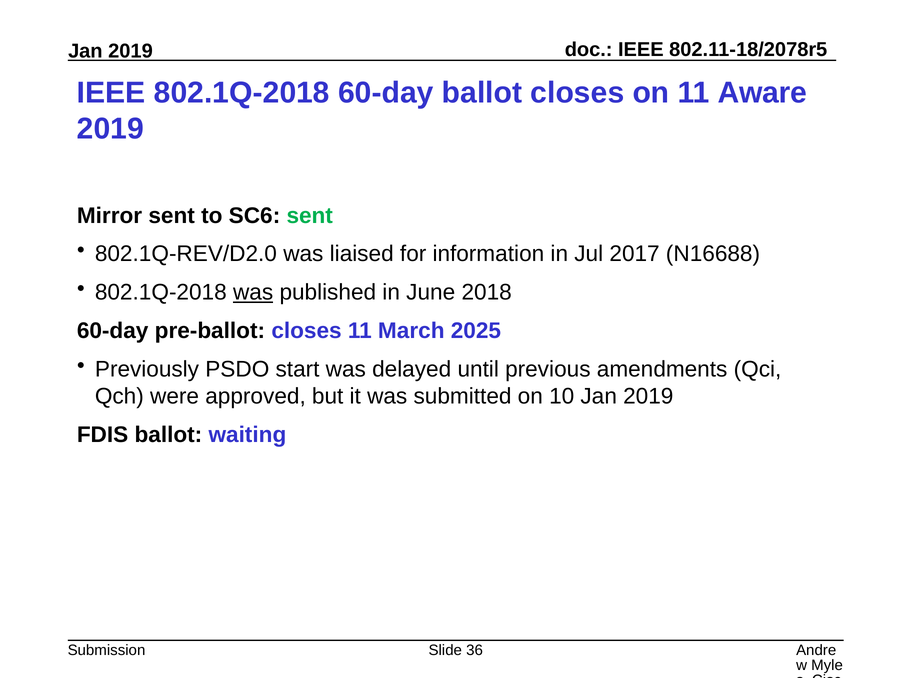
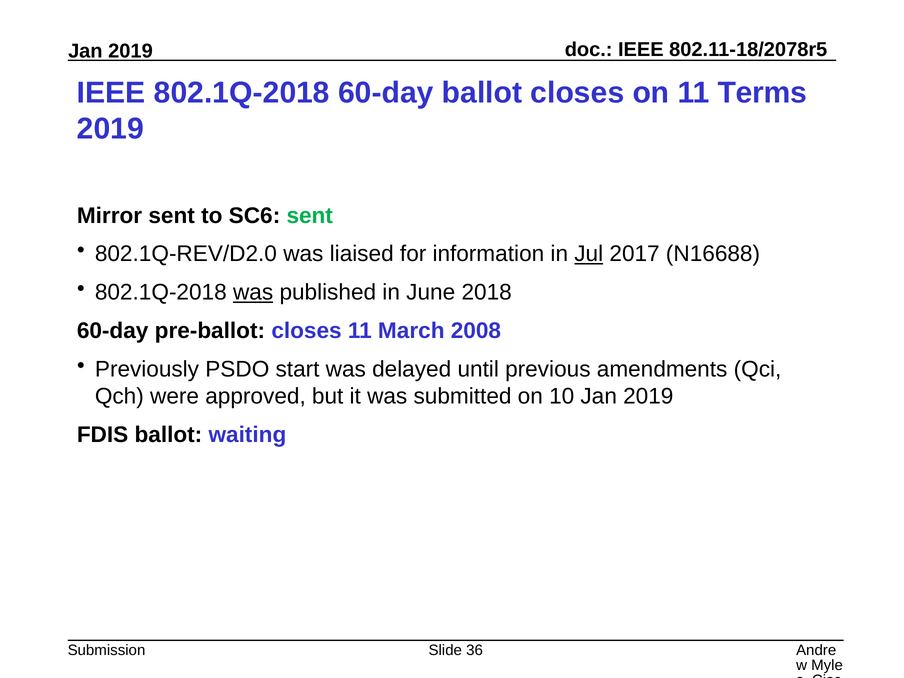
Aware: Aware -> Terms
Jul underline: none -> present
2025: 2025 -> 2008
